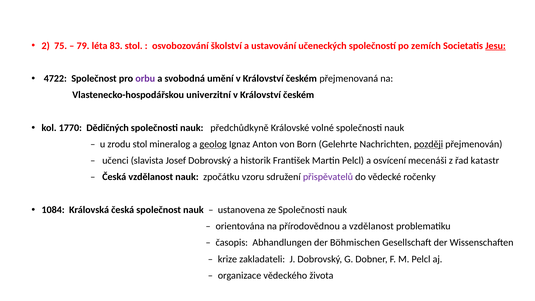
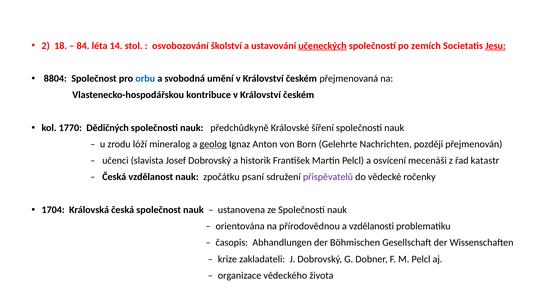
75: 75 -> 18
79: 79 -> 84
83: 83 -> 14
učeneckých underline: none -> present
4722: 4722 -> 8804
orbu colour: purple -> blue
univerzitní: univerzitní -> kontribuce
volné: volné -> šíření
zrodu stol: stol -> lóží
později underline: present -> none
vzoru: vzoru -> psaní
1084: 1084 -> 1704
a vzdělanost: vzdělanost -> vzdělanosti
